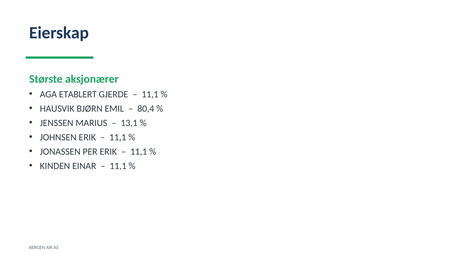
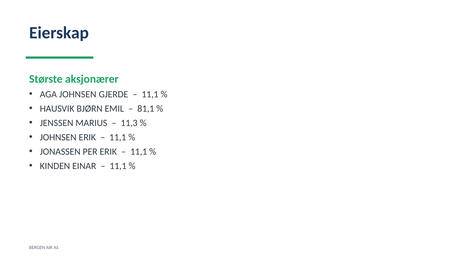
AGA ETABLERT: ETABLERT -> JOHNSEN
80,4: 80,4 -> 81,1
13,1: 13,1 -> 11,3
